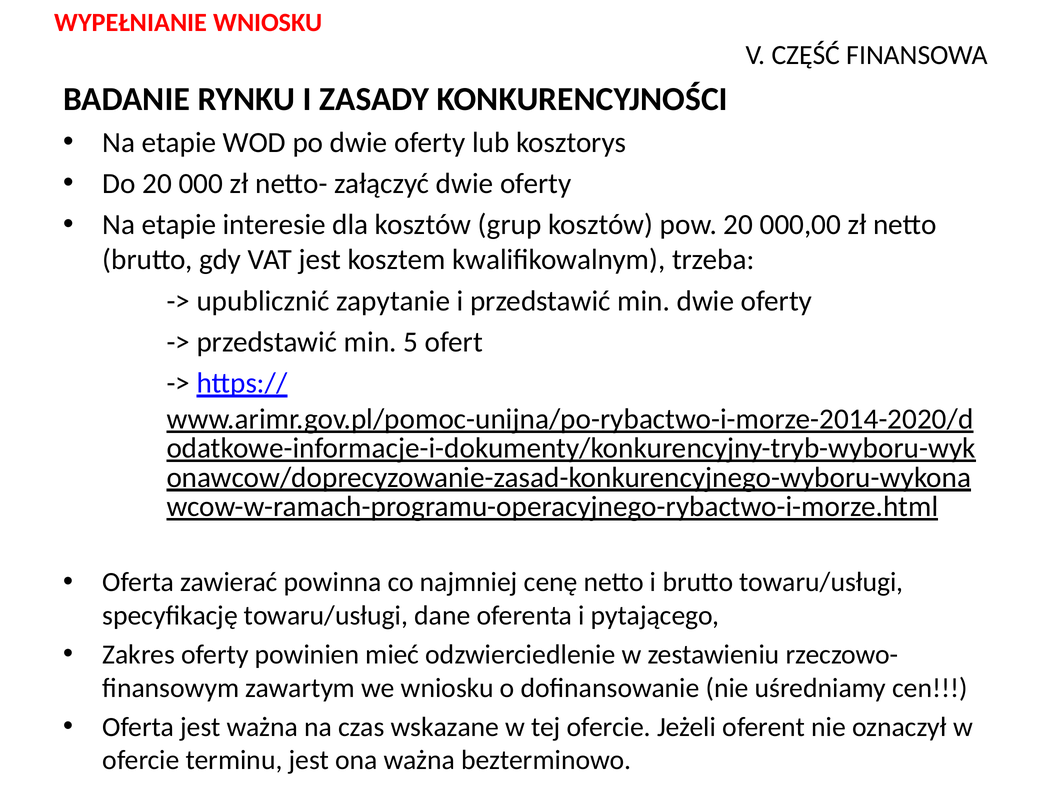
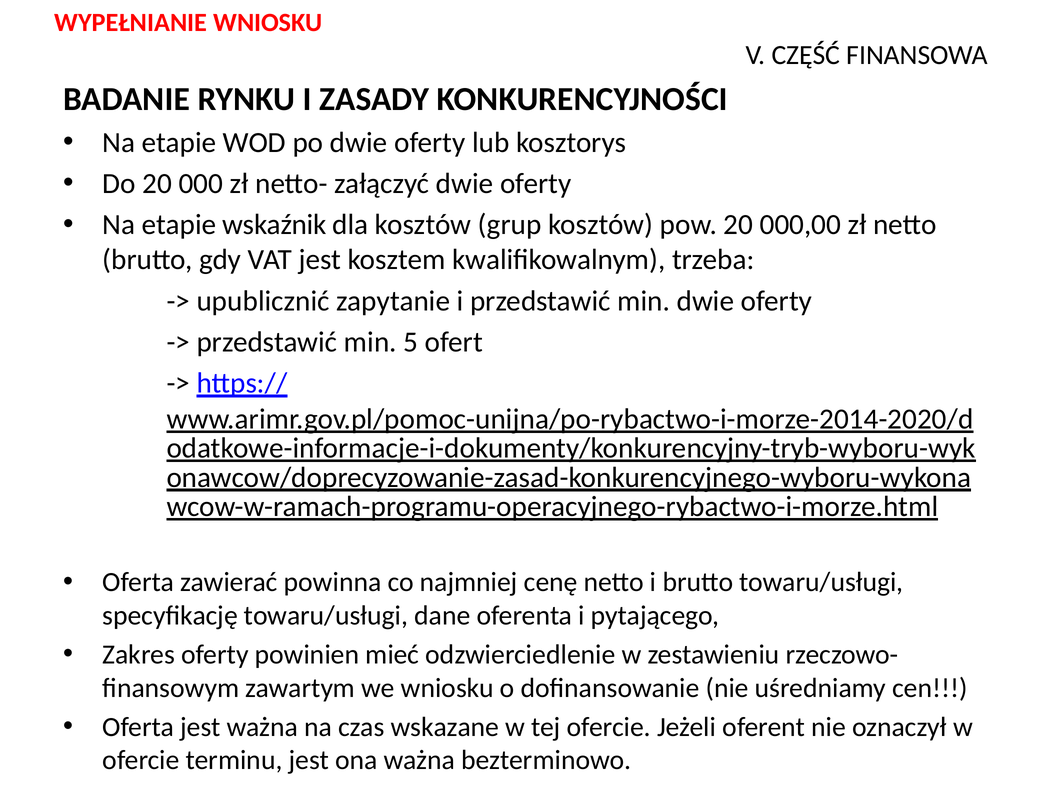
interesie: interesie -> wskaźnik
